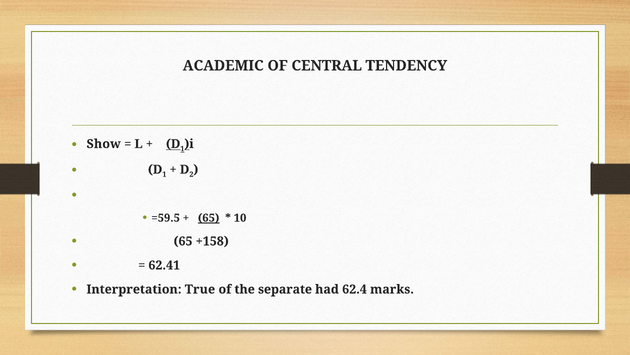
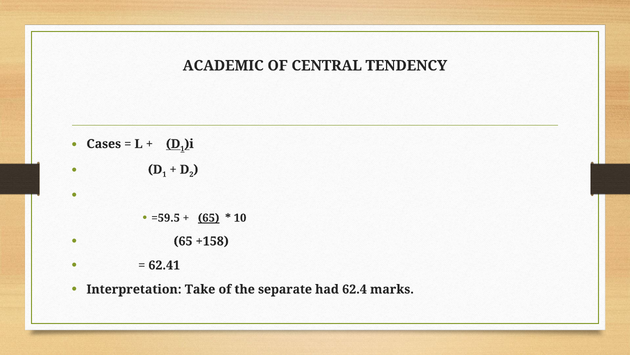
Show: Show -> Cases
True: True -> Take
